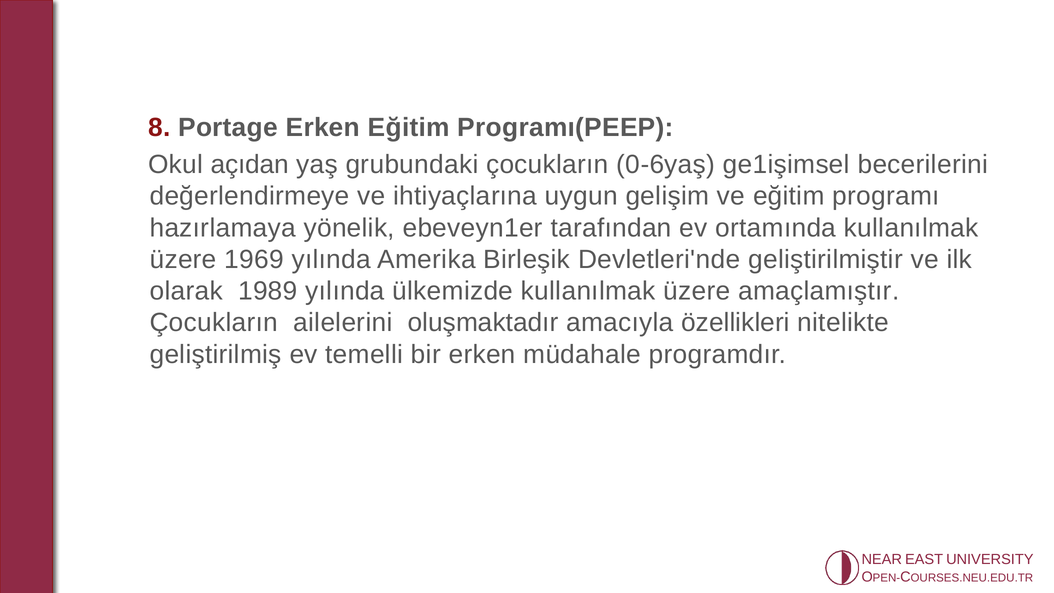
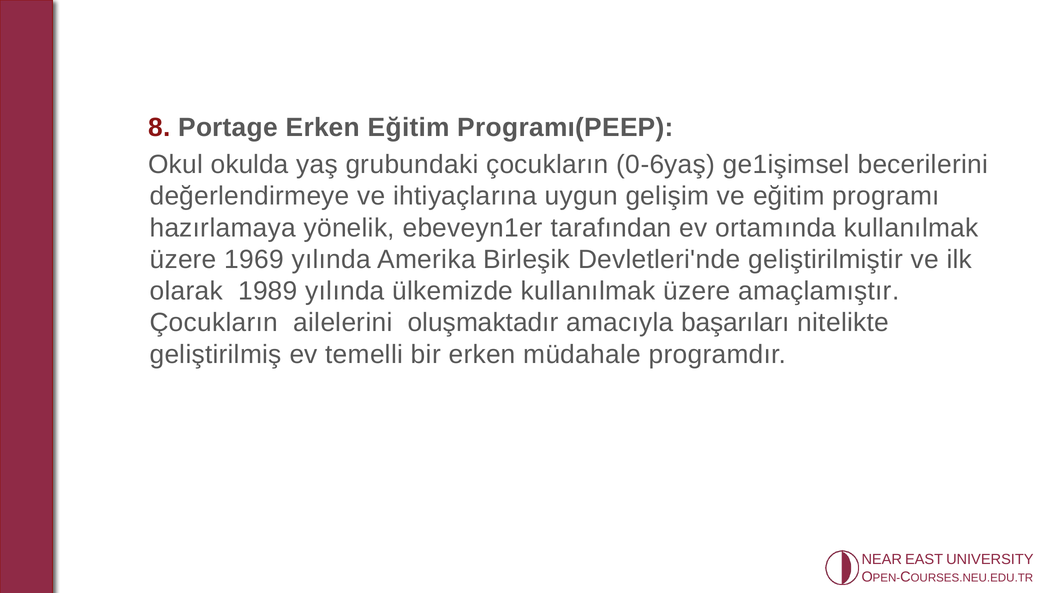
açıdan: açıdan -> okulda
özellikleri: özellikleri -> başarıları
